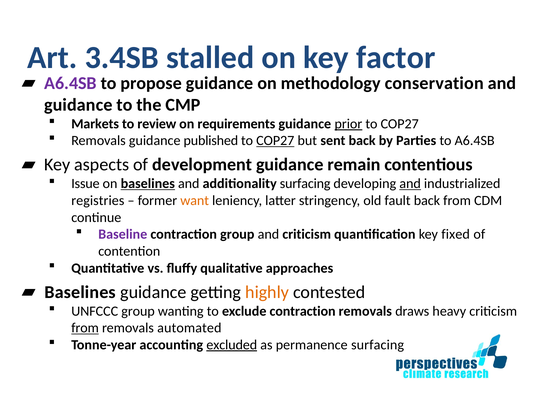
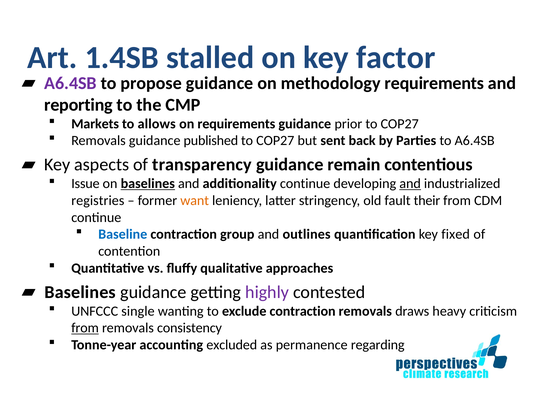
3.4SB: 3.4SB -> 1.4SB
methodology conservation: conservation -> requirements
guidance at (78, 105): guidance -> reporting
review: review -> allows
prior underline: present -> none
COP27 at (275, 141) underline: present -> none
development: development -> transparency
additionality surfacing: surfacing -> continue
fault back: back -> their
Baseline colour: purple -> blue
and criticism: criticism -> outlines
highly colour: orange -> purple
UNFCCC group: group -> single
automated: automated -> consistency
excluded underline: present -> none
permanence surfacing: surfacing -> regarding
